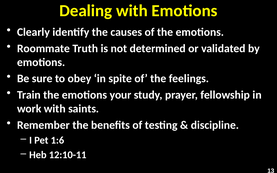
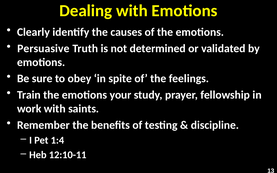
Roommate: Roommate -> Persuasive
1:6: 1:6 -> 1:4
